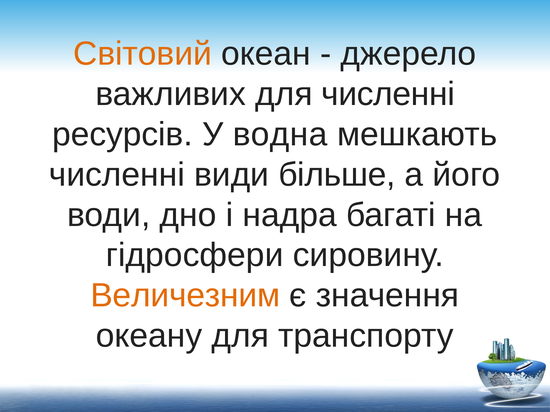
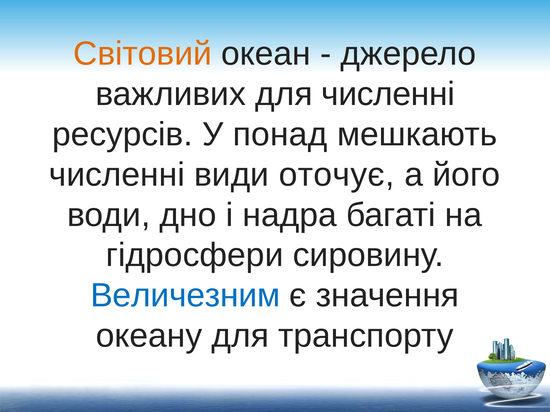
водна: водна -> понад
більше: більше -> оточує
Величезним colour: orange -> blue
